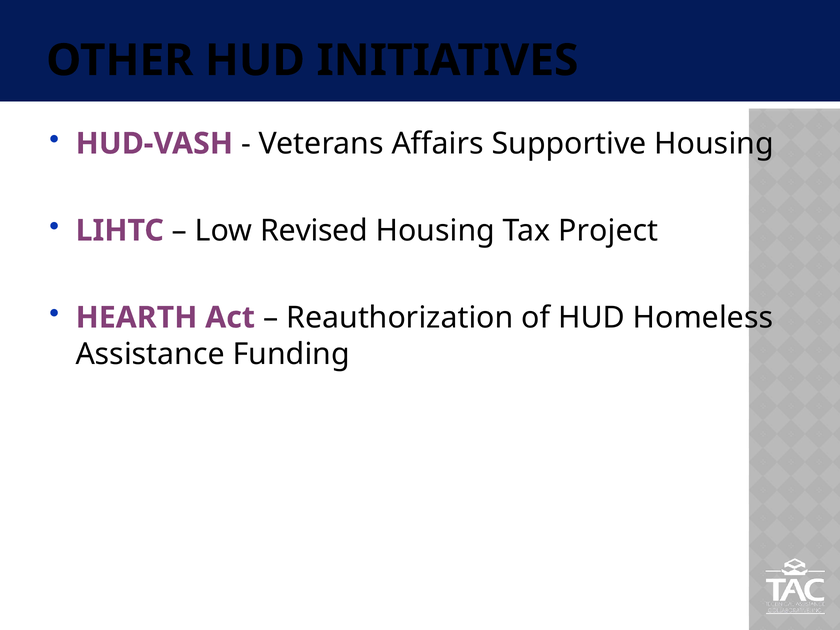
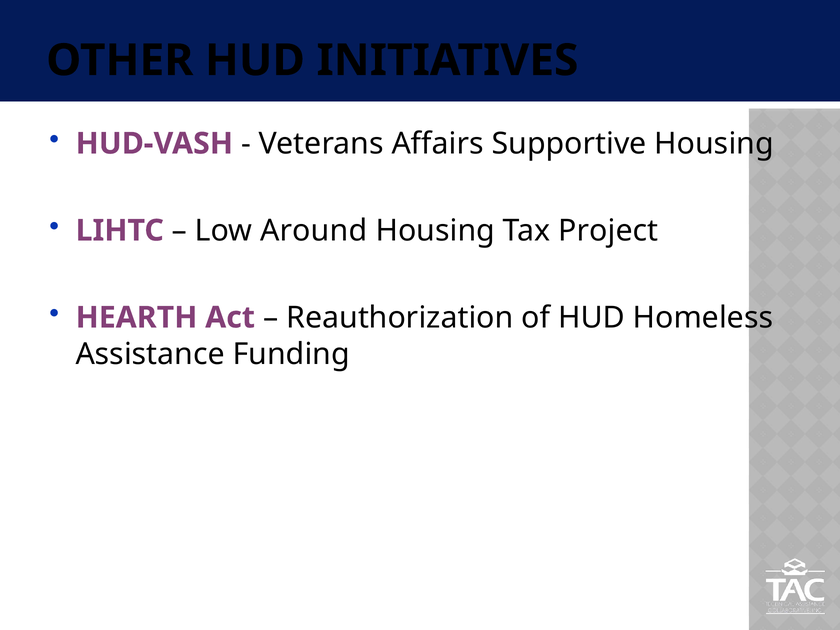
Revised: Revised -> Around
